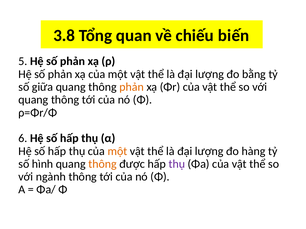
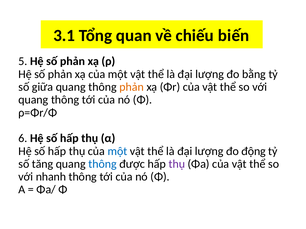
3.8: 3.8 -> 3.1
một at (117, 151) colour: orange -> blue
hàng: hàng -> động
hình: hình -> tăng
thông at (103, 164) colour: orange -> blue
ngành: ngành -> nhanh
